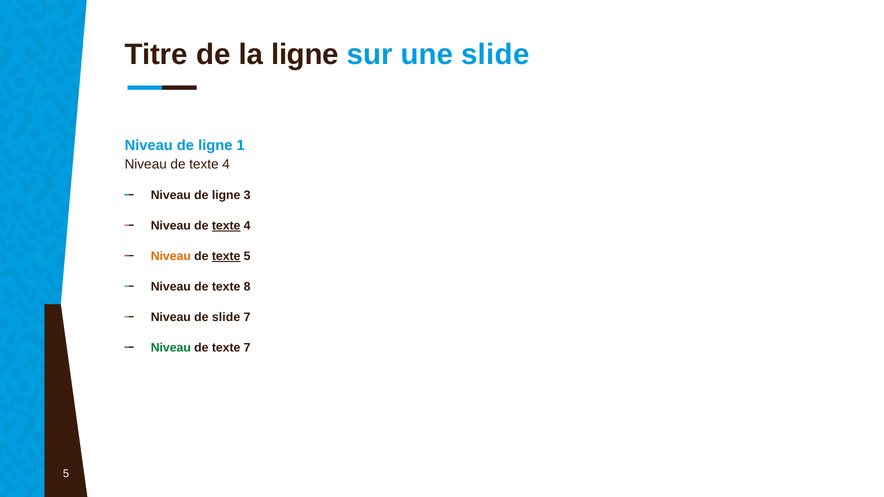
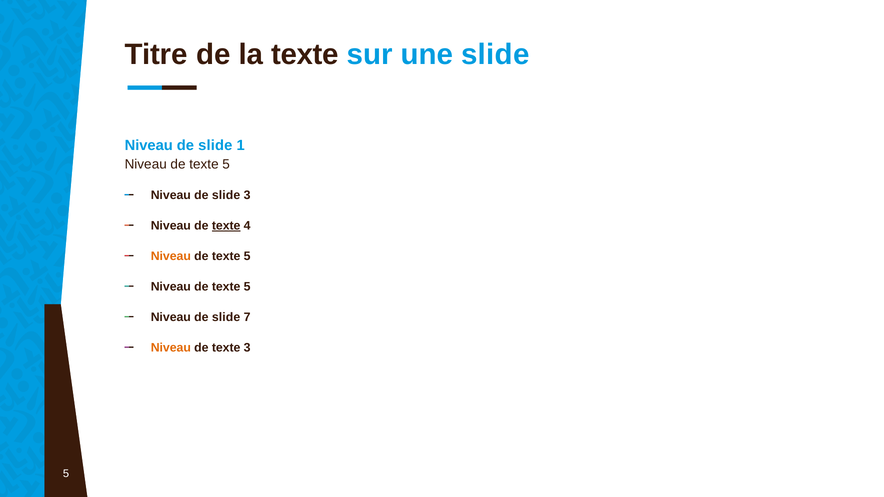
la ligne: ligne -> texte
ligne at (215, 145): ligne -> slide
4 at (226, 164): 4 -> 5
ligne at (226, 195): ligne -> slide
texte at (226, 256) underline: present -> none
8 at (247, 287): 8 -> 5
Niveau at (171, 348) colour: green -> orange
texte 7: 7 -> 3
